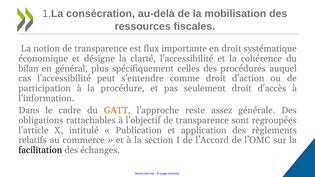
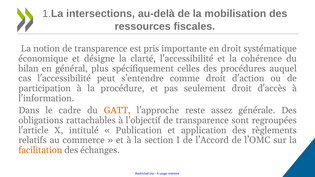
consécration: consécration -> intersections
flux: flux -> pris
facilitation colour: black -> orange
